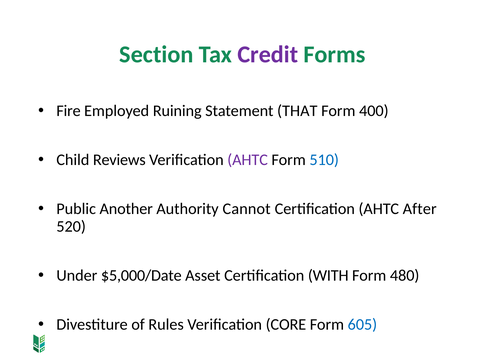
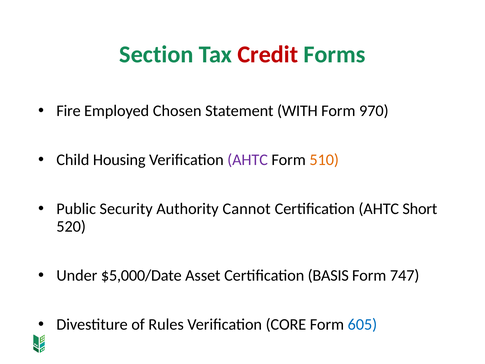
Credit colour: purple -> red
Ruining: Ruining -> Chosen
THAT: THAT -> WITH
400: 400 -> 970
Reviews: Reviews -> Housing
510 colour: blue -> orange
Another: Another -> Security
After: After -> Short
WITH: WITH -> BASIS
480: 480 -> 747
